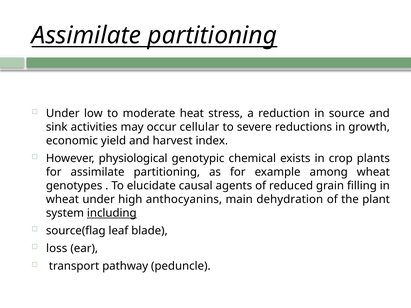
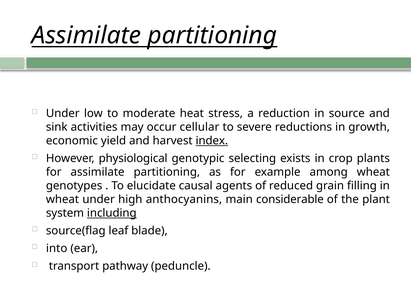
index underline: none -> present
chemical: chemical -> selecting
dehydration: dehydration -> considerable
loss: loss -> into
